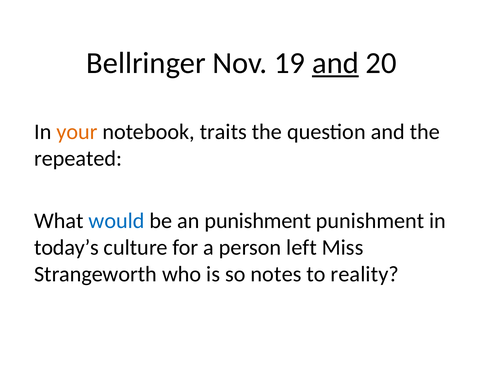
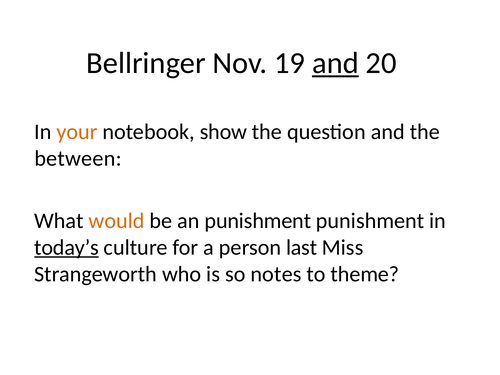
traits: traits -> show
repeated: repeated -> between
would colour: blue -> orange
today’s underline: none -> present
left: left -> last
reality: reality -> theme
